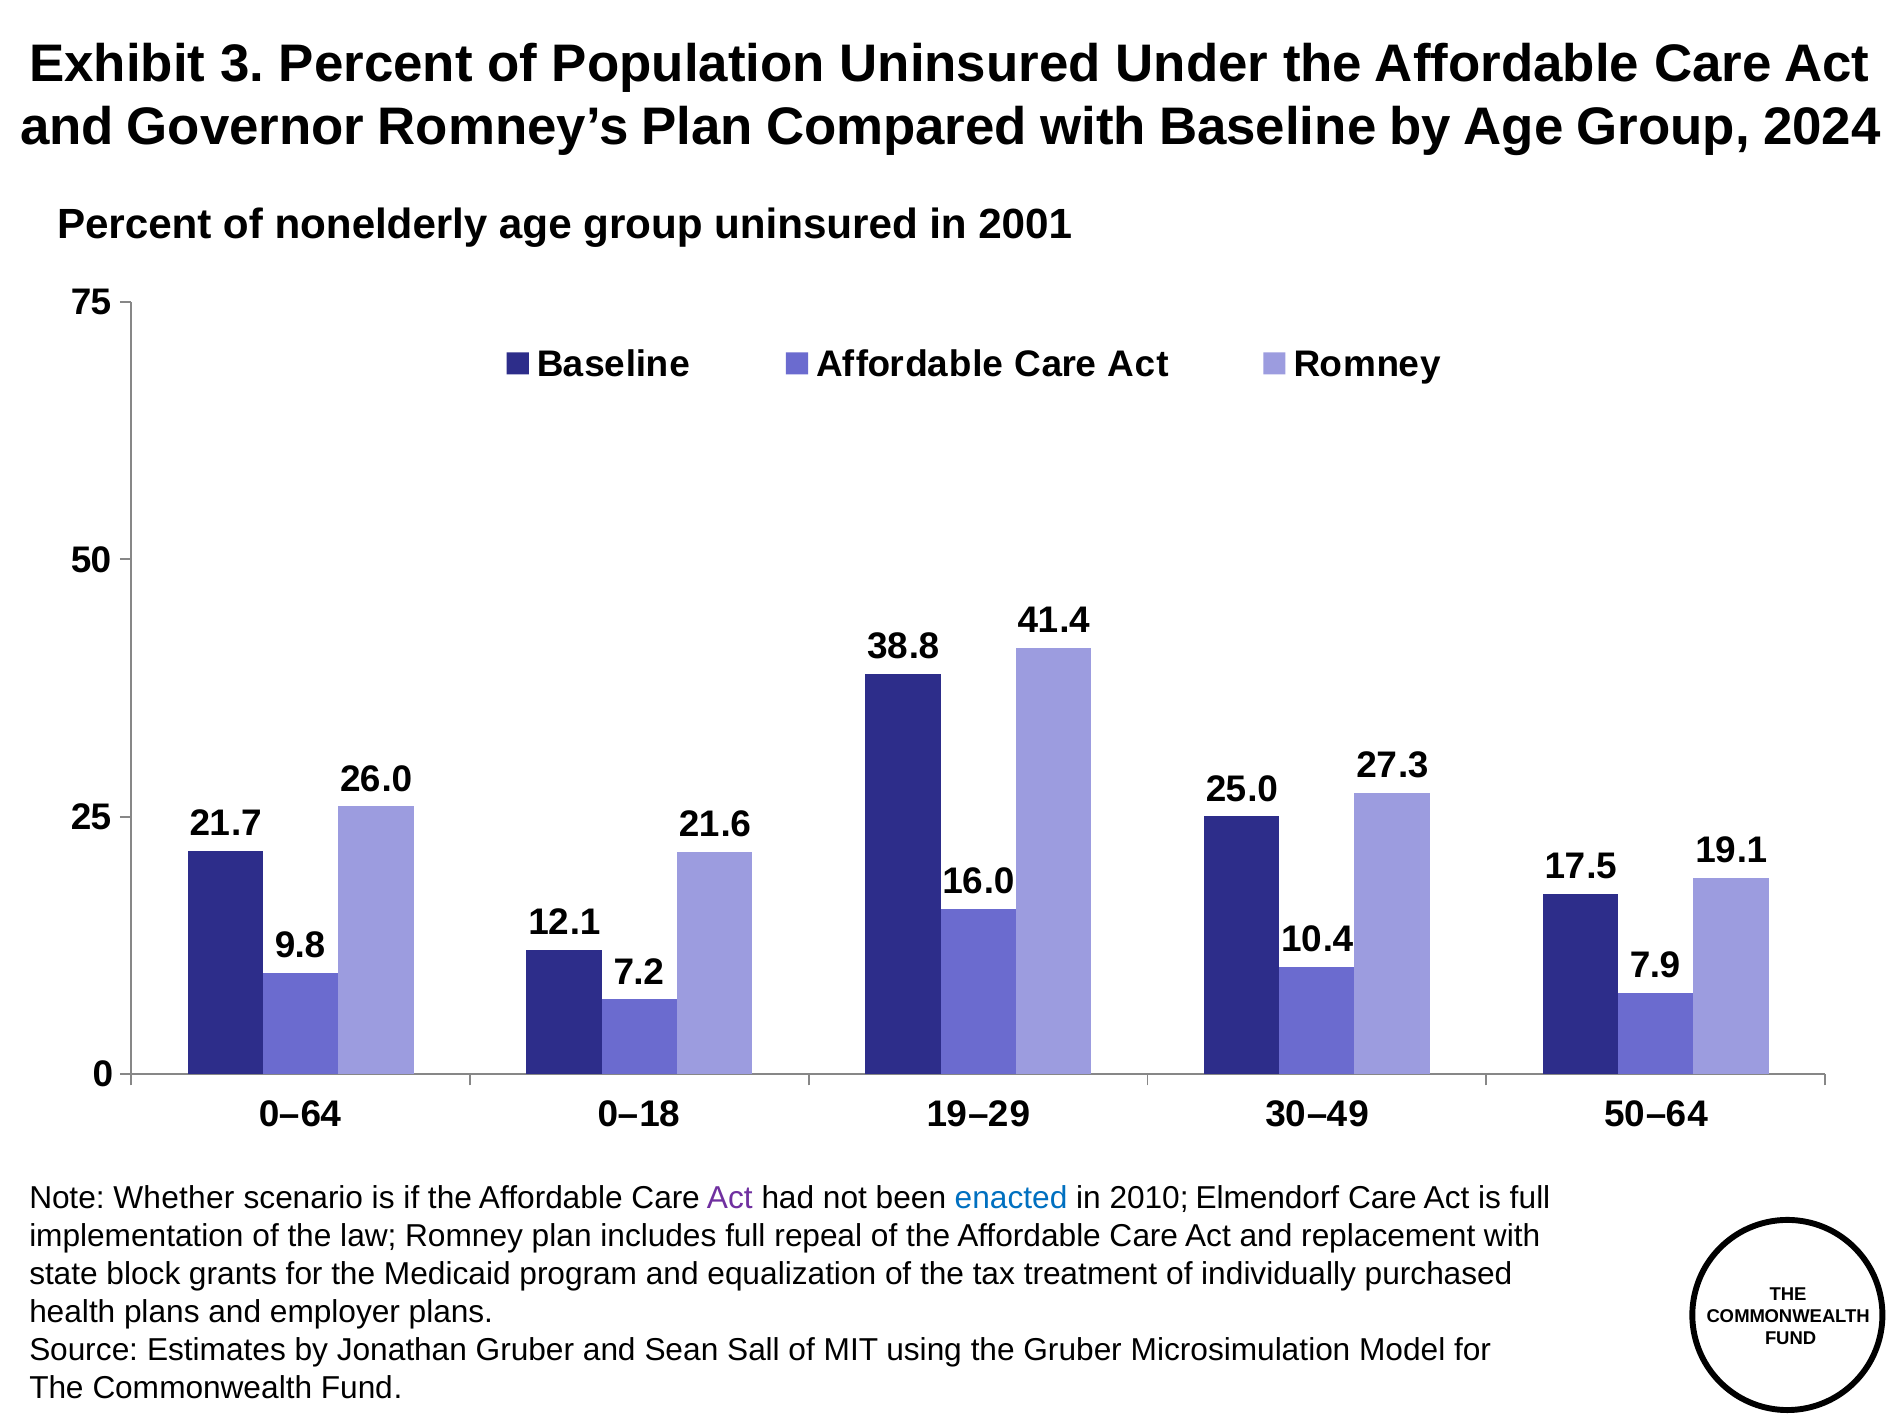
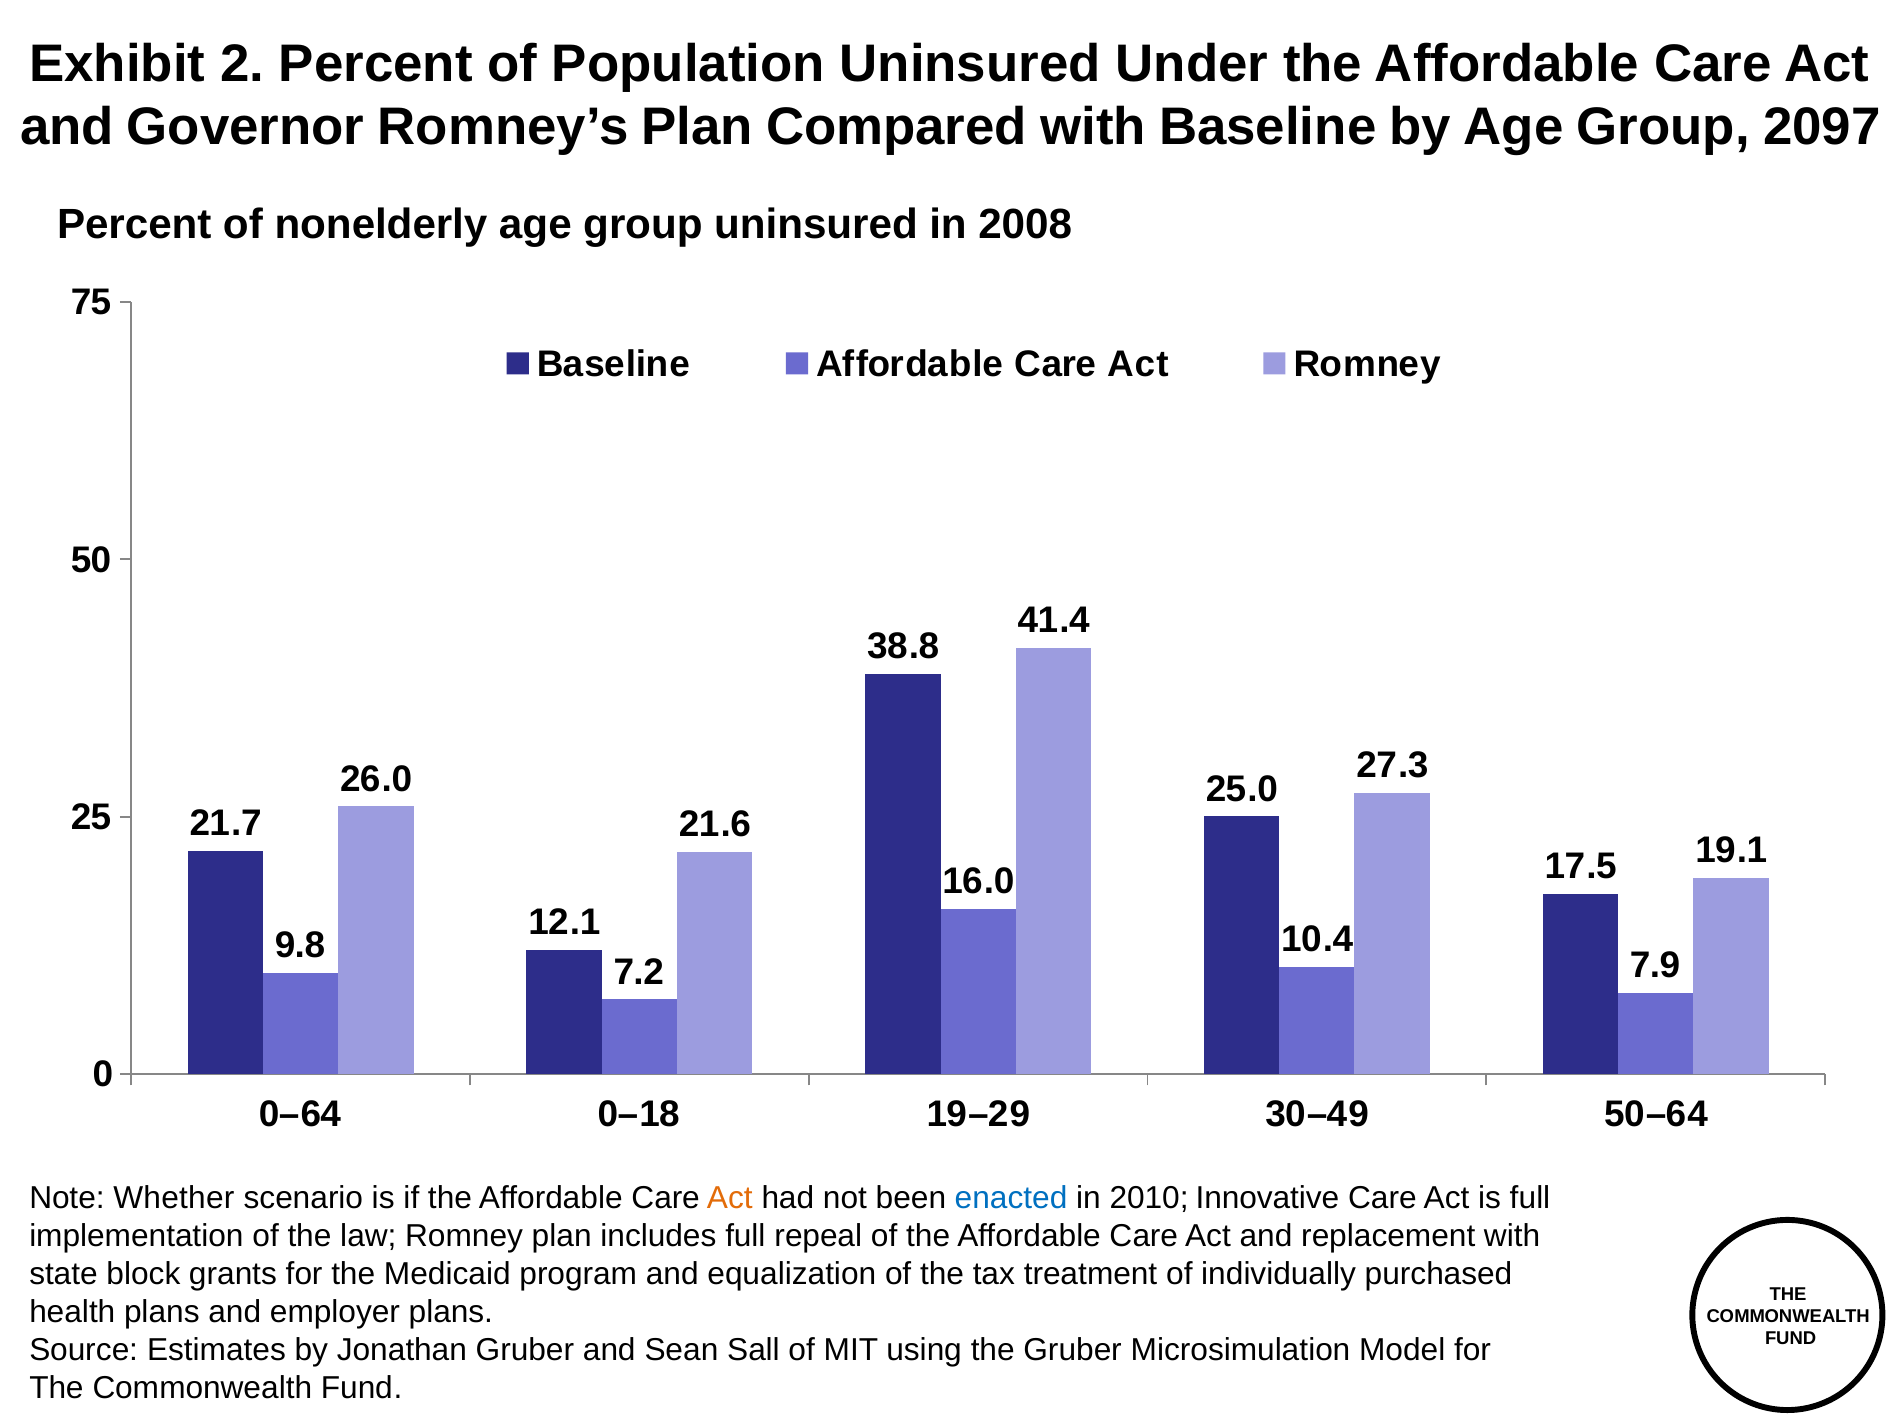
3: 3 -> 2
2024: 2024 -> 2097
2001: 2001 -> 2008
Act at (730, 1198) colour: purple -> orange
Elmendorf: Elmendorf -> Innovative
